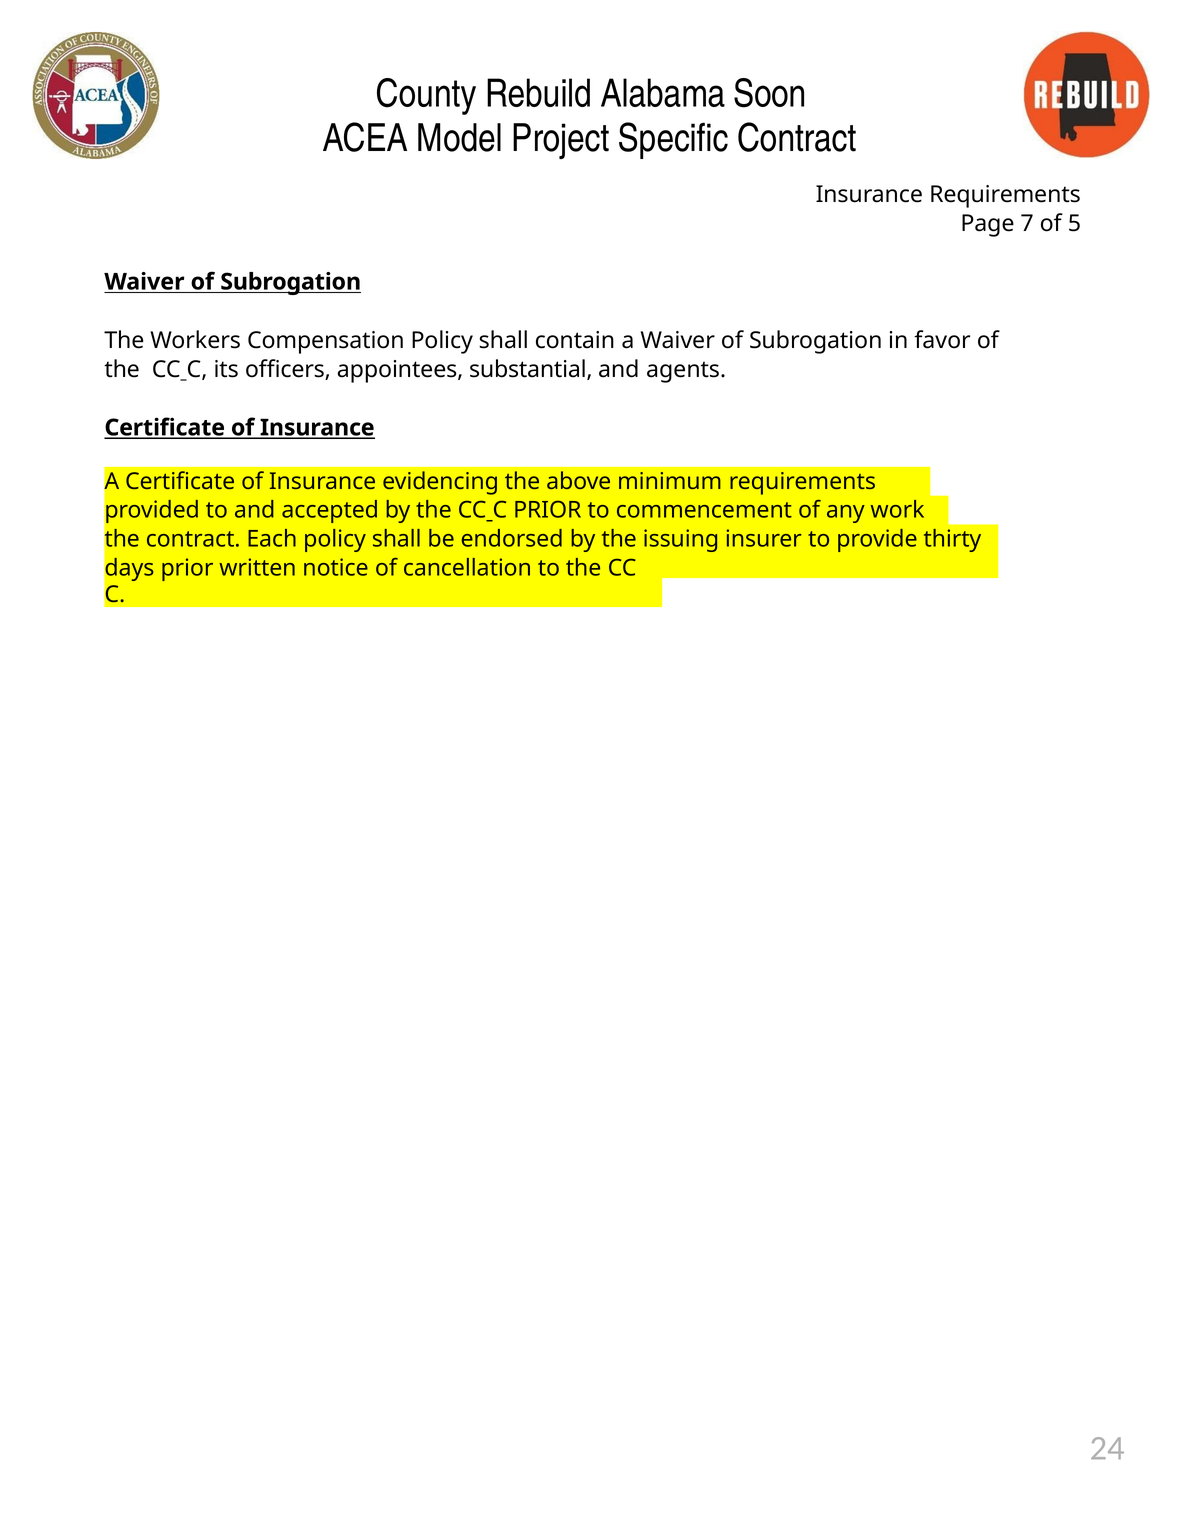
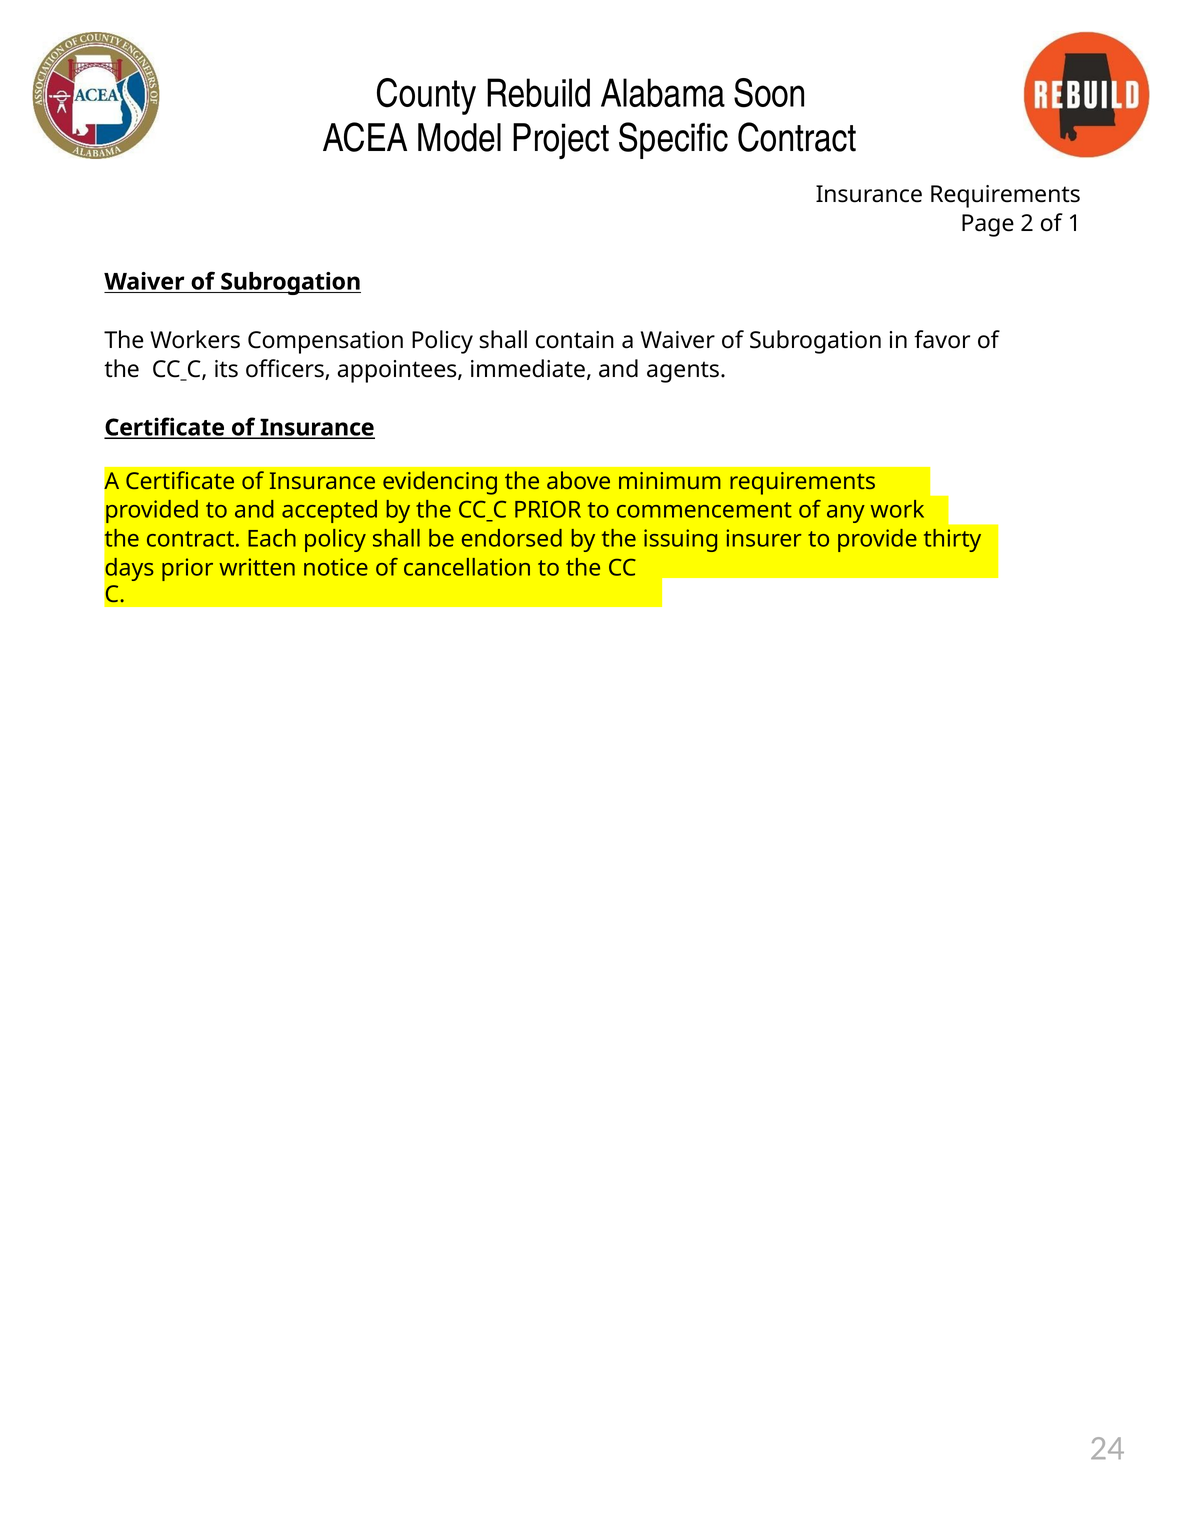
7: 7 -> 2
5: 5 -> 1
substantial: substantial -> immediate
